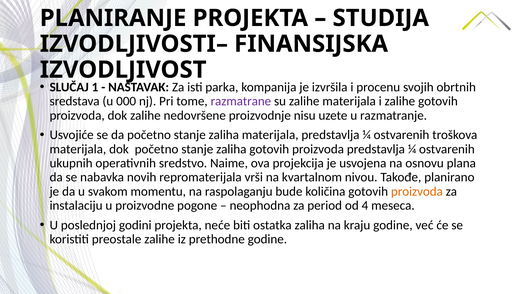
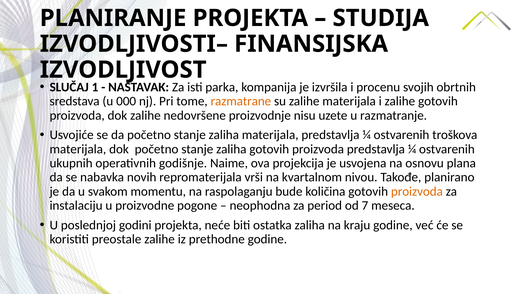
razmatrane colour: purple -> orange
sredstvo: sredstvo -> godišnje
4: 4 -> 7
